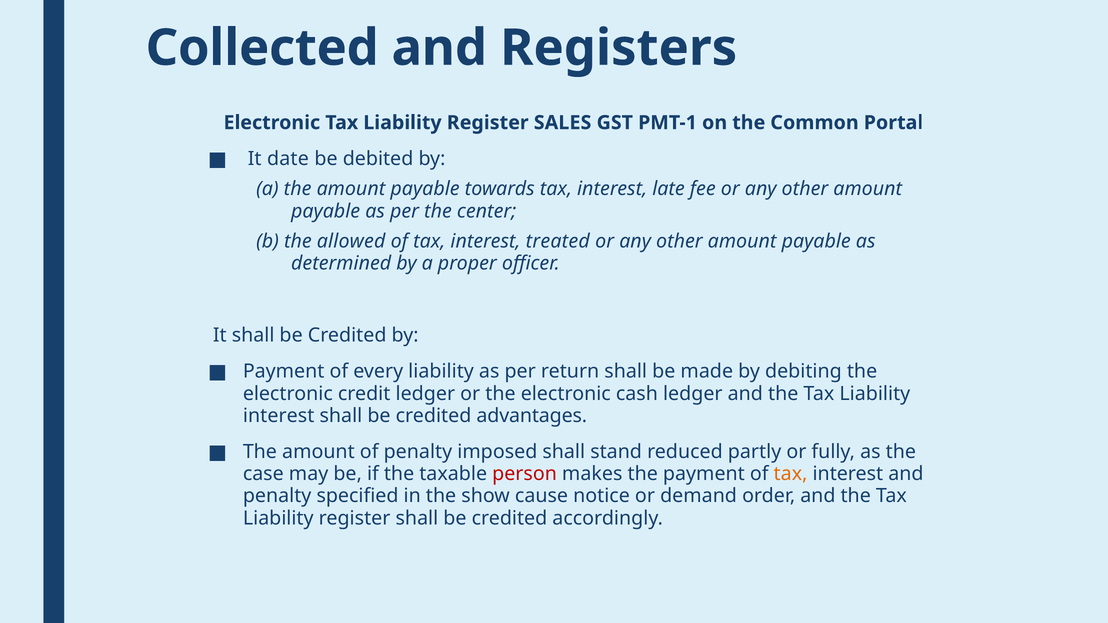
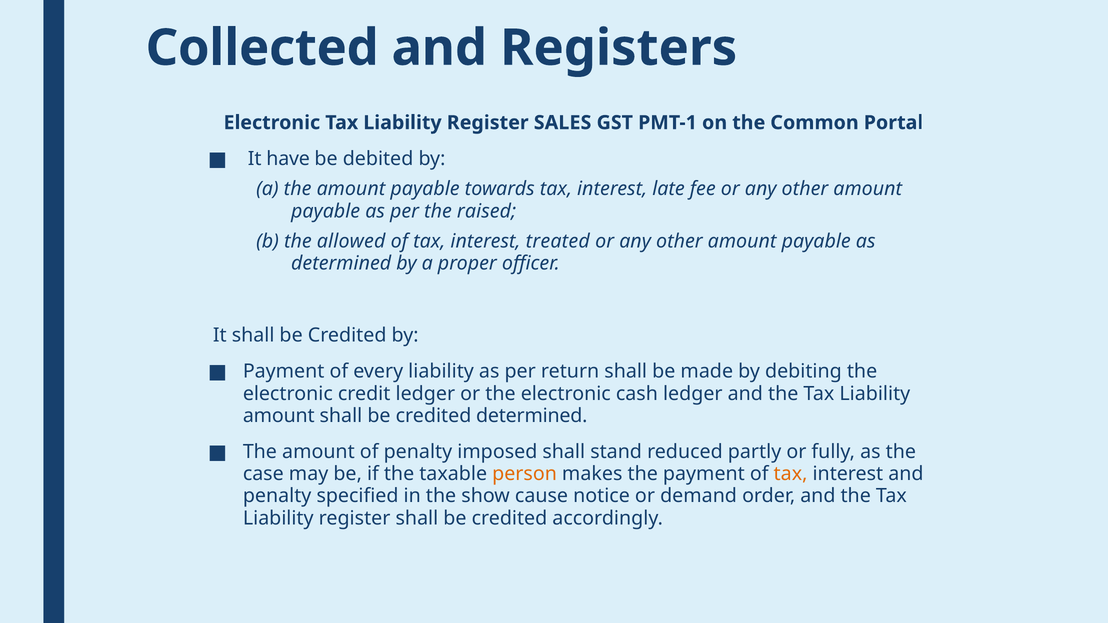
date: date -> have
center: center -> raised
interest at (279, 416): interest -> amount
credited advantages: advantages -> determined
person colour: red -> orange
